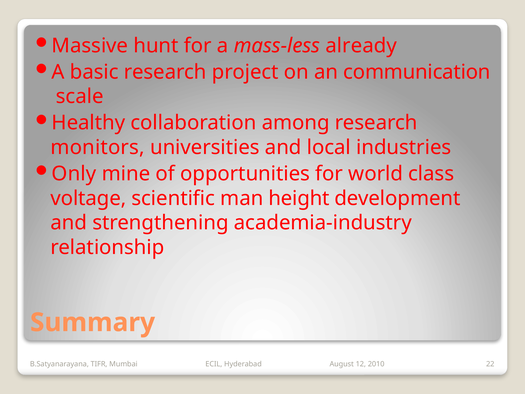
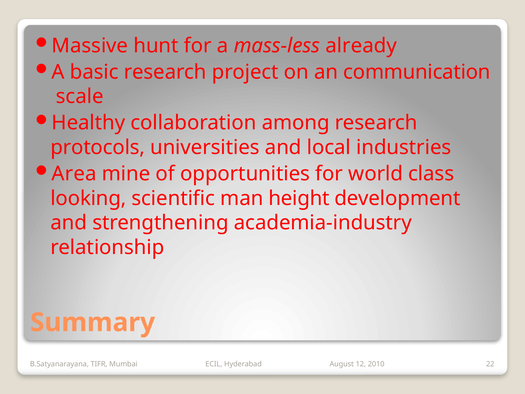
monitors: monitors -> protocols
Only: Only -> Area
voltage: voltage -> looking
